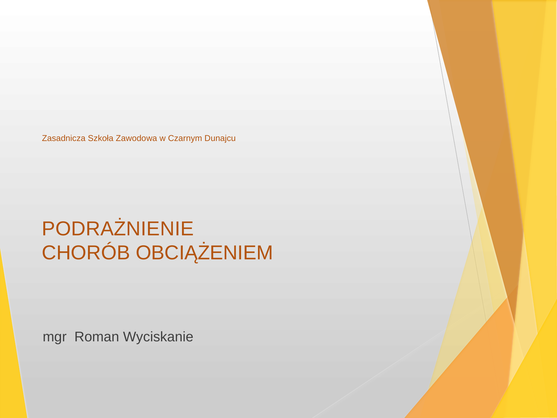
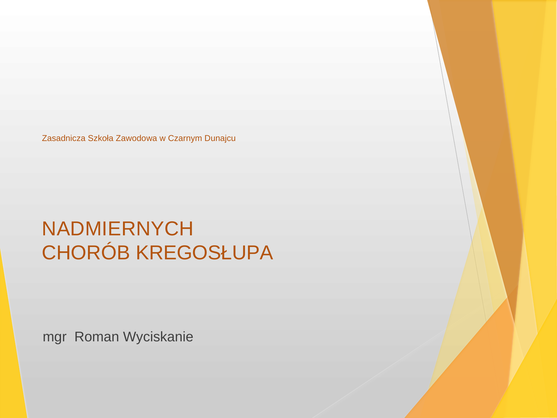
PODRAŻNIENIE: PODRAŻNIENIE -> NADMIERNYCH
OBCIĄŻENIEM: OBCIĄŻENIEM -> KREGOSŁUPA
